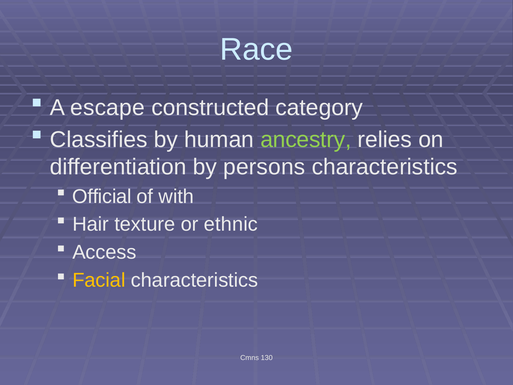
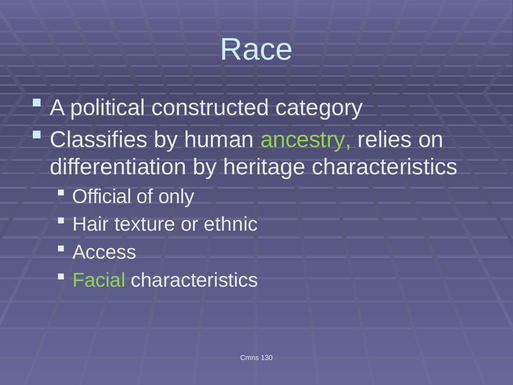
escape: escape -> political
persons: persons -> heritage
with: with -> only
Facial colour: yellow -> light green
